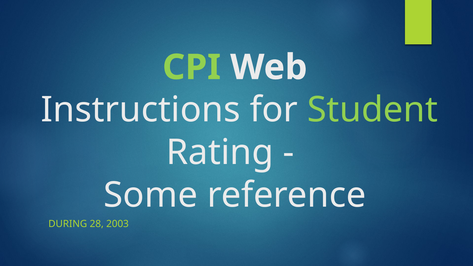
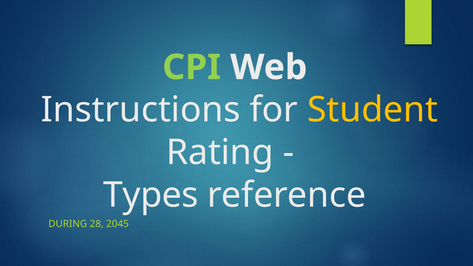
Student colour: light green -> yellow
Some: Some -> Types
2003: 2003 -> 2045
